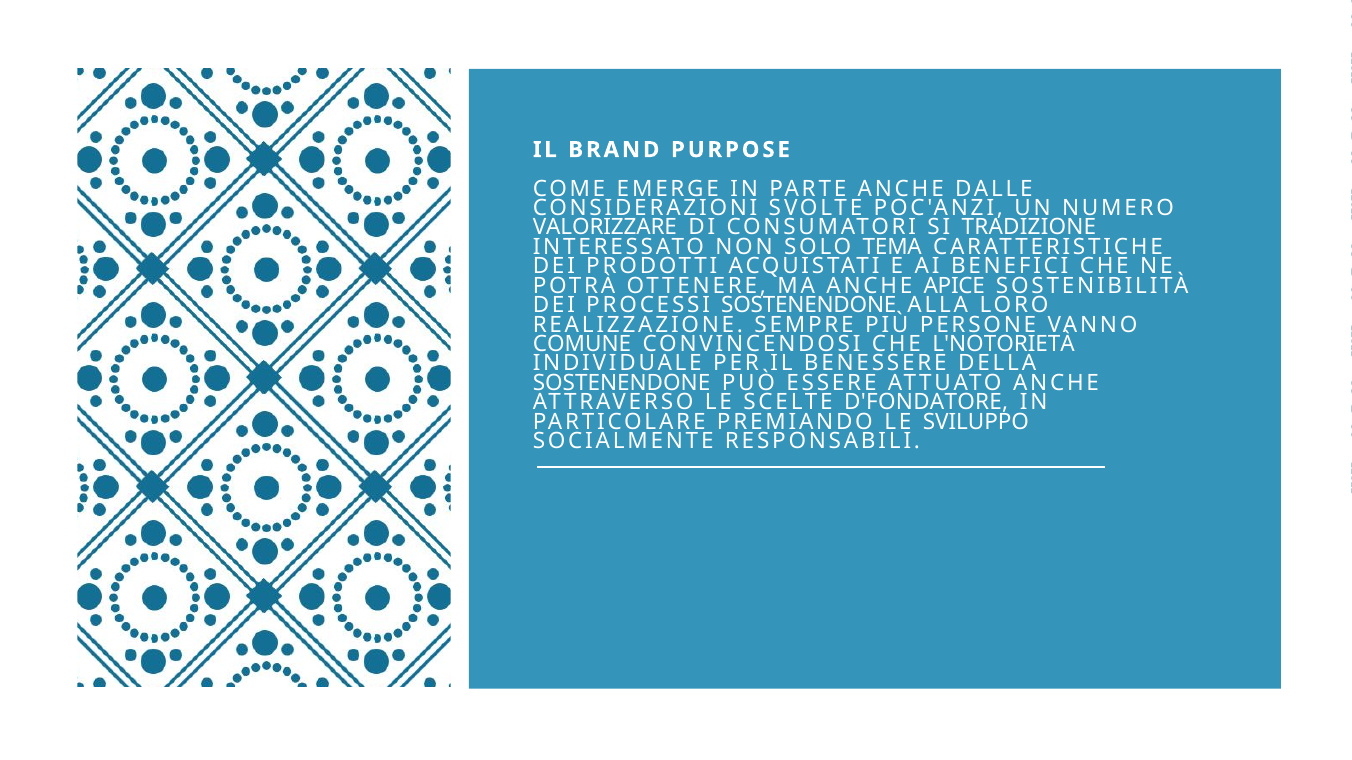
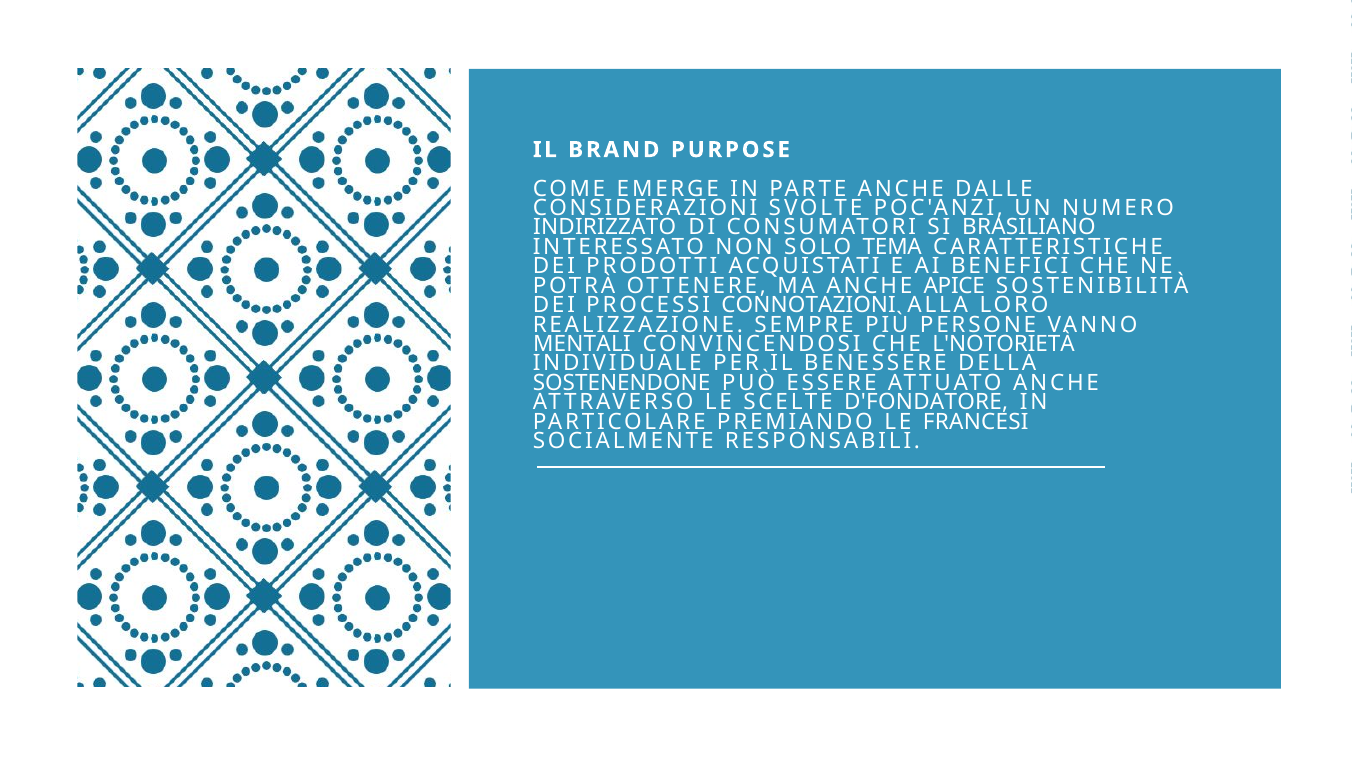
VALORIZZARE: VALORIZZARE -> INDIRIZZATO
TRADIZIONE: TRADIZIONE -> BRASILIANO
PROCESSI SOSTENENDONE: SOSTENENDONE -> CONNOTAZIONI
COMUNE: COMUNE -> MENTALI
SVILUPPO: SVILUPPO -> FRANCESI
